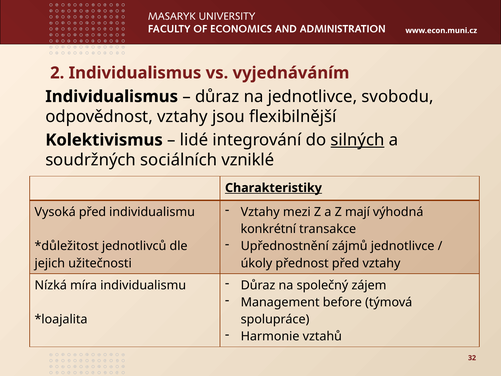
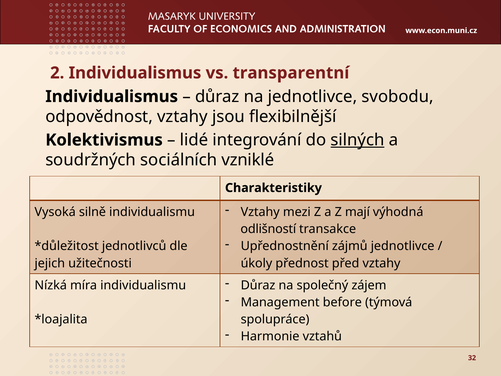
vyjednáváním: vyjednáváním -> transparentní
Charakteristiky underline: present -> none
Vysoká před: před -> silně
konkrétní: konkrétní -> odlišností
